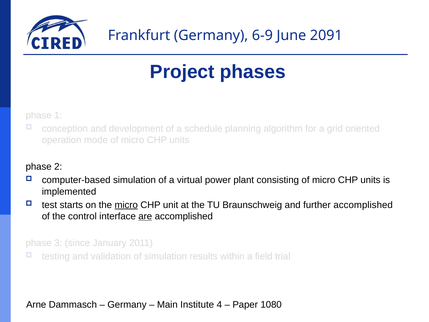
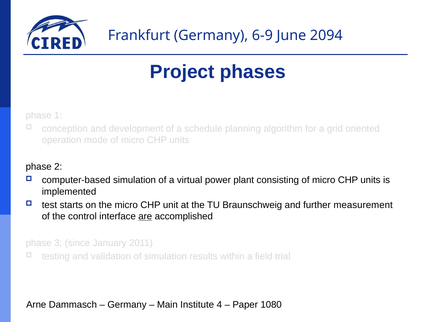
2091: 2091 -> 2094
micro at (126, 205) underline: present -> none
further accomplished: accomplished -> measurement
